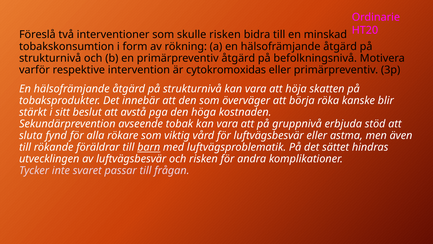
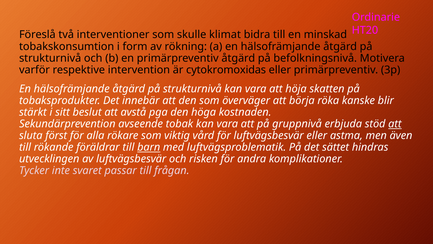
skulle risken: risken -> klimat
att at (395, 124) underline: none -> present
fynd: fynd -> först
